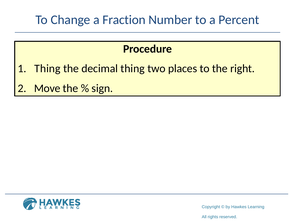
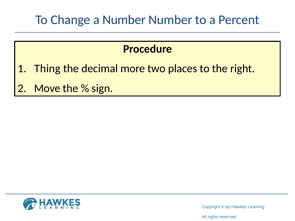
a Fraction: Fraction -> Number
decimal thing: thing -> more
